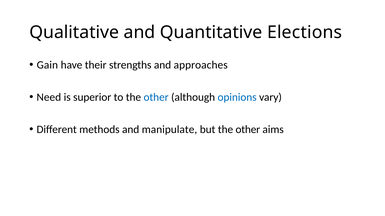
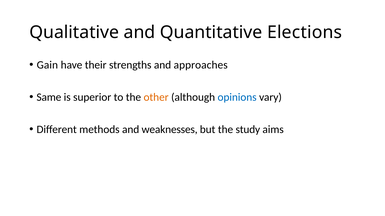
Need: Need -> Same
other at (156, 97) colour: blue -> orange
manipulate: manipulate -> weaknesses
but the other: other -> study
